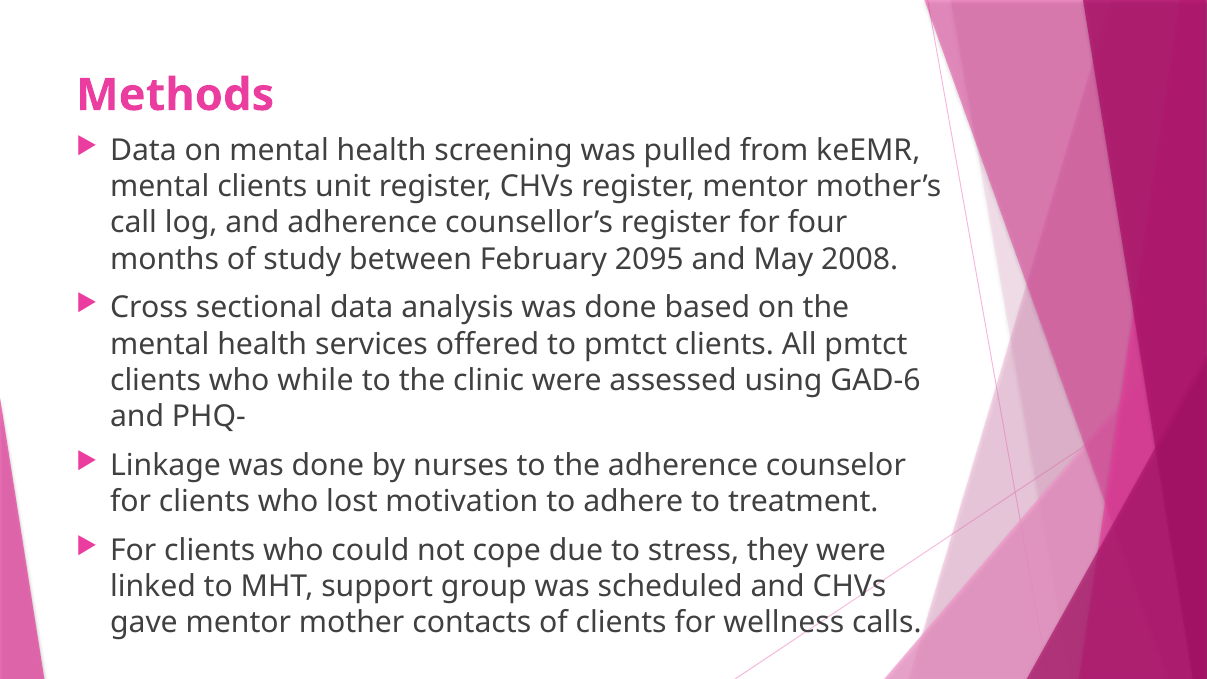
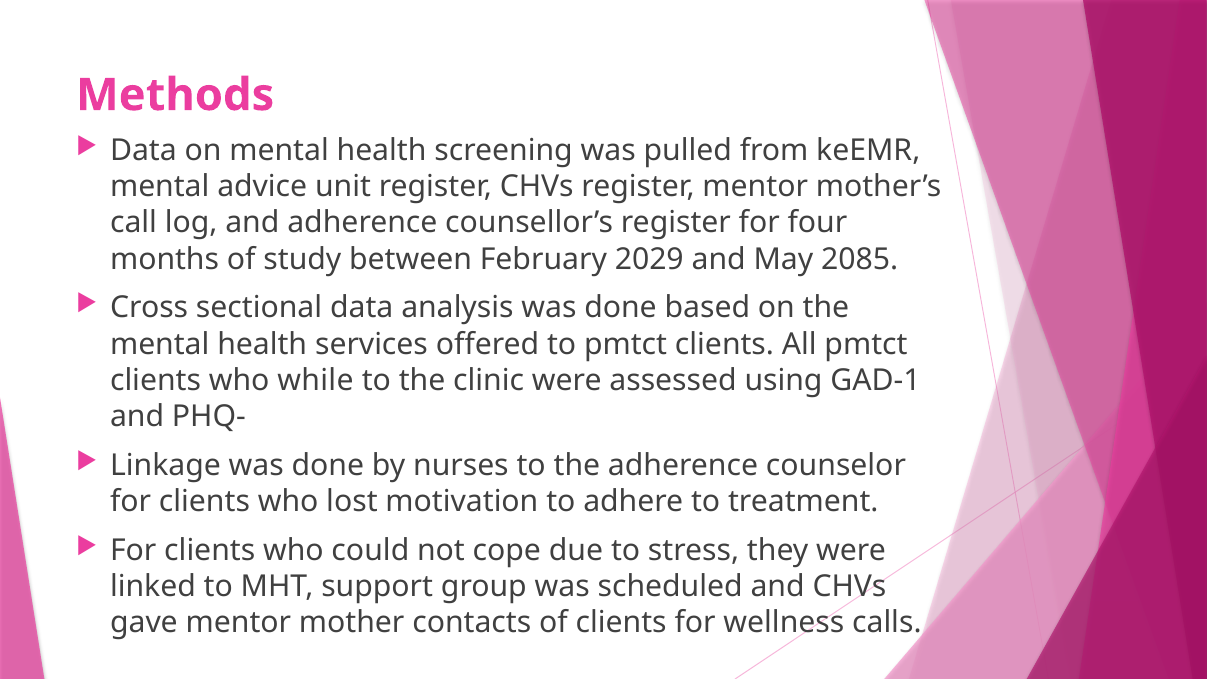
mental clients: clients -> advice
2095: 2095 -> 2029
2008: 2008 -> 2085
GAD-6: GAD-6 -> GAD-1
